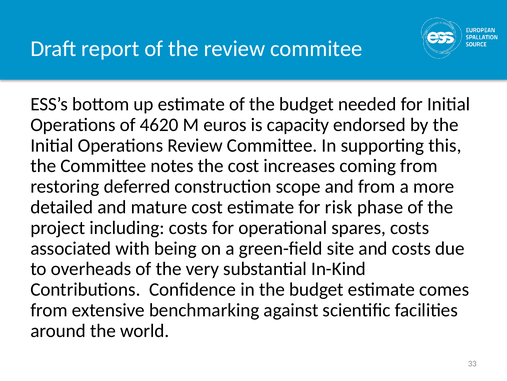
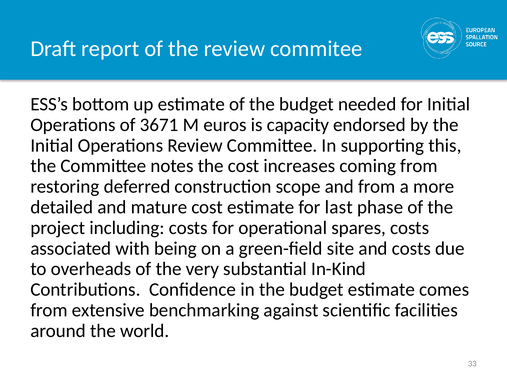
4620: 4620 -> 3671
risk: risk -> last
